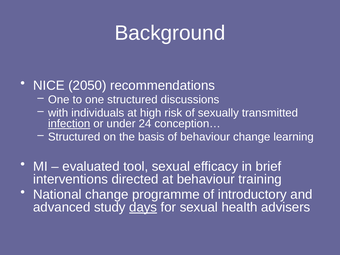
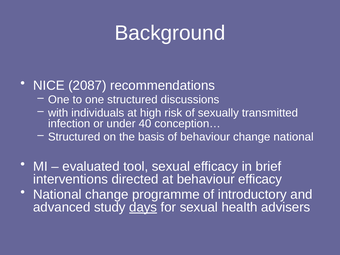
2050: 2050 -> 2087
infection underline: present -> none
24: 24 -> 40
change learning: learning -> national
behaviour training: training -> efficacy
